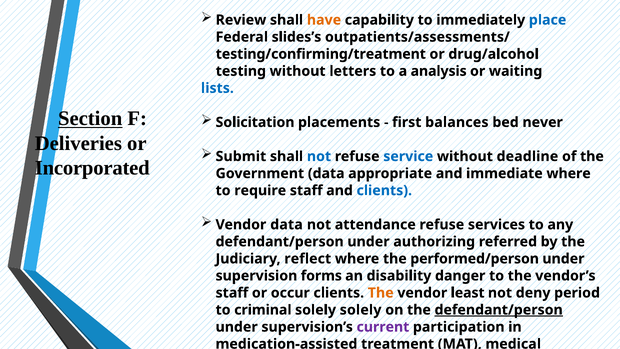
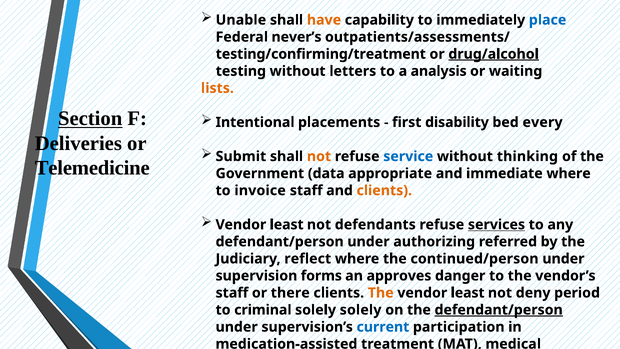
Review: Review -> Unable
slides’s: slides’s -> never’s
drug/alcohol underline: none -> present
lists colour: blue -> orange
Solicitation: Solicitation -> Intentional
first balances: balances -> disability
never: never -> every
not at (319, 156) colour: blue -> orange
deadline: deadline -> thinking
Incorporated: Incorporated -> Telemedicine
require: require -> invoice
clients at (384, 190) colour: blue -> orange
data at (286, 224): data -> least
attendance: attendance -> defendants
services underline: none -> present
performed/person: performed/person -> continued/person
an disability: disability -> approves
occur: occur -> there
current colour: purple -> blue
